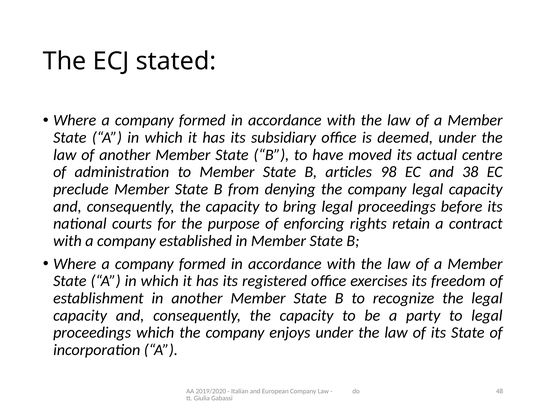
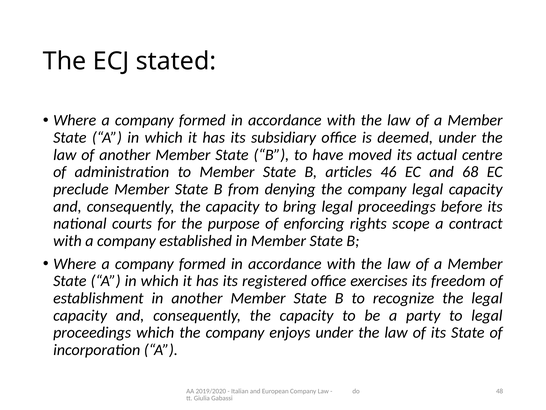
98: 98 -> 46
38: 38 -> 68
retain: retain -> scope
